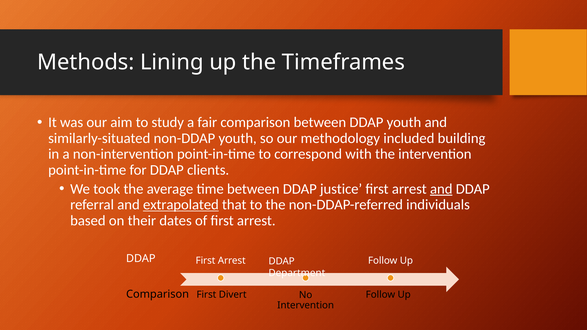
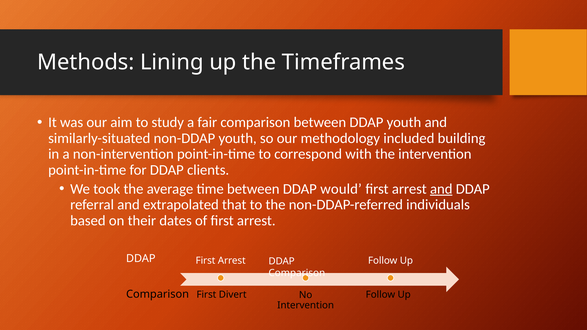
justice: justice -> would
extrapolated underline: present -> none
Department at (297, 273): Department -> Comparison
